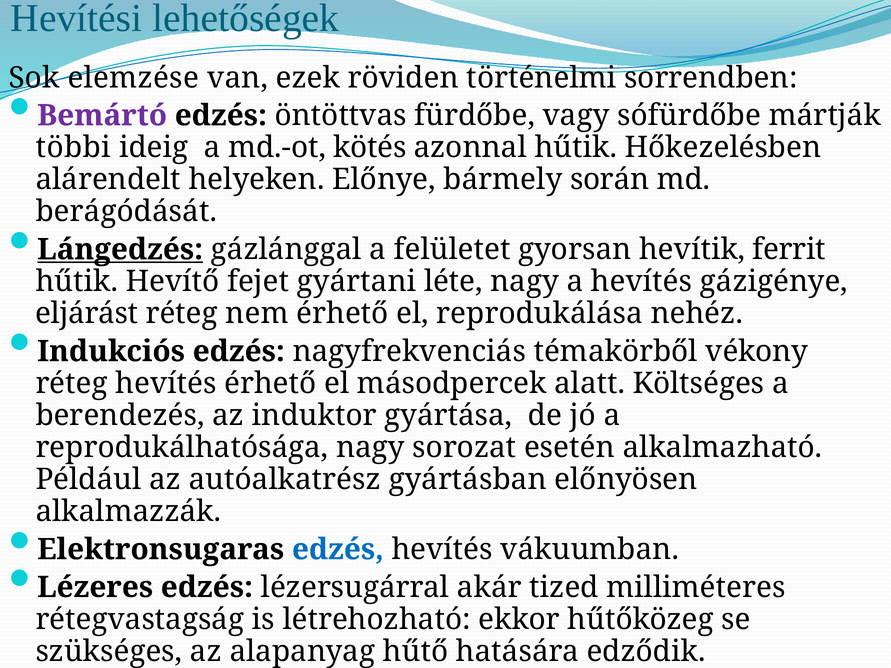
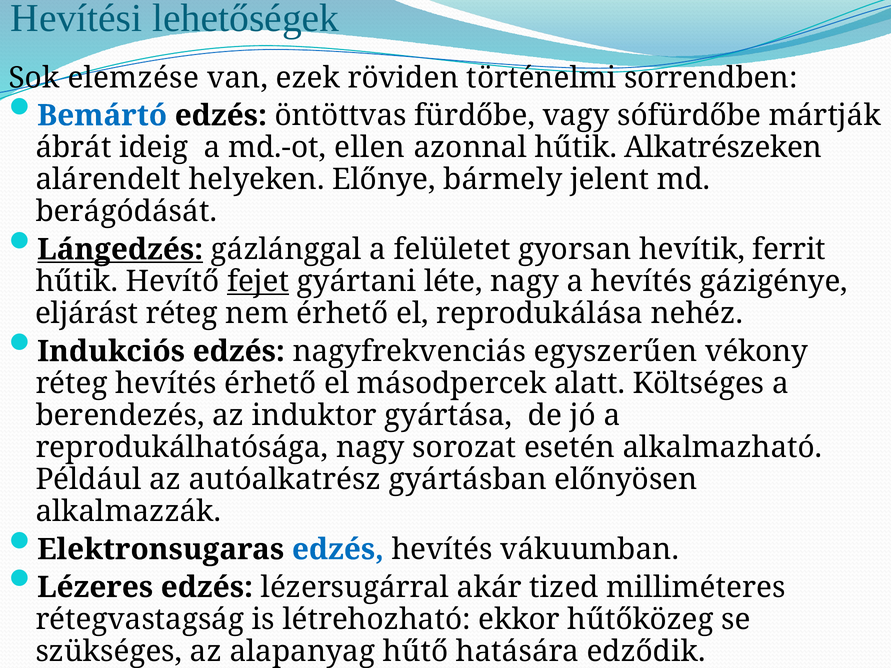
Bemártó colour: purple -> blue
többi: többi -> ábrát
kötés: kötés -> ellen
Hőkezelésben: Hőkezelésben -> Alkatrészeken
során: során -> jelent
fejet underline: none -> present
témakörből: témakörből -> egyszerűen
